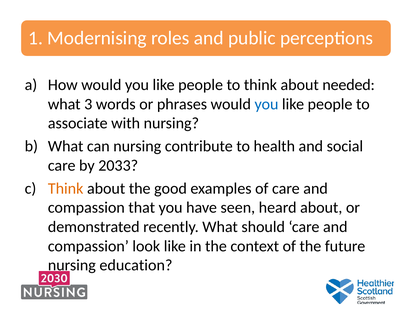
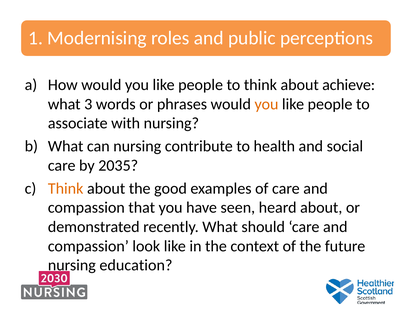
needed: needed -> achieve
you at (266, 104) colour: blue -> orange
2033: 2033 -> 2035
